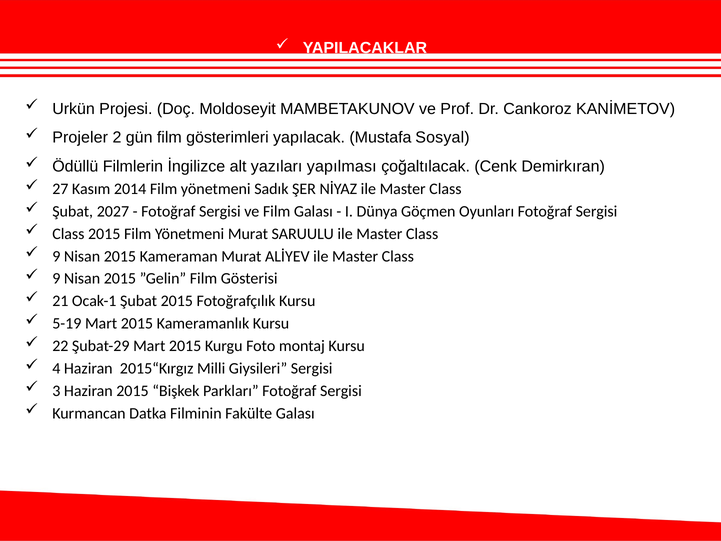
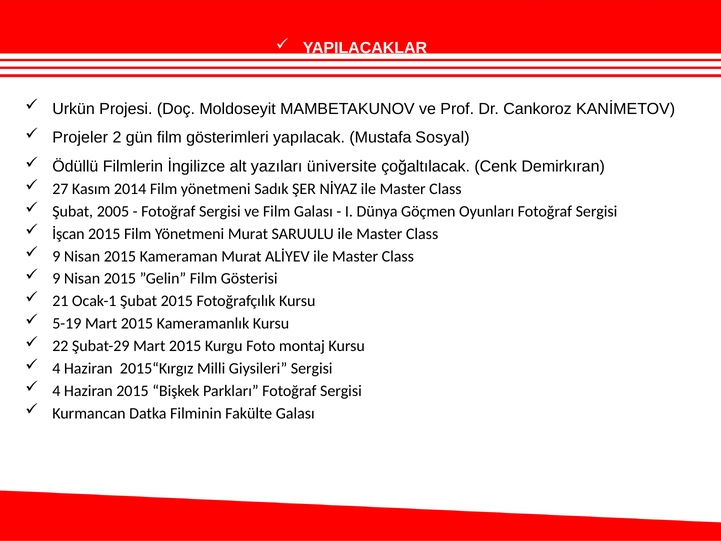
yapılması: yapılması -> üniversite
2027: 2027 -> 2005
Class at (68, 234): Class -> İşcan
3 at (56, 391): 3 -> 4
